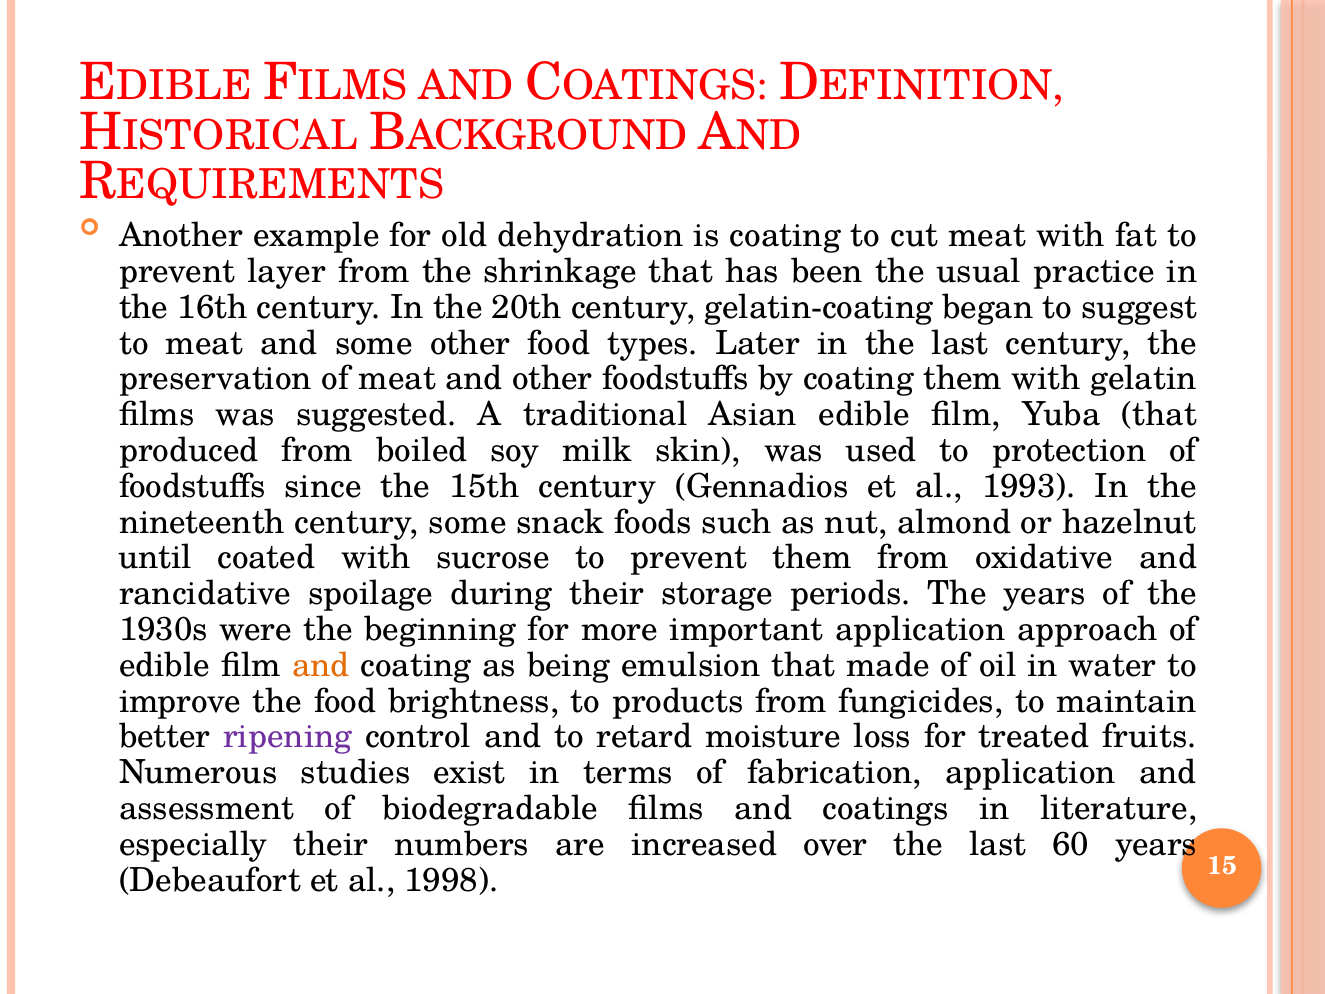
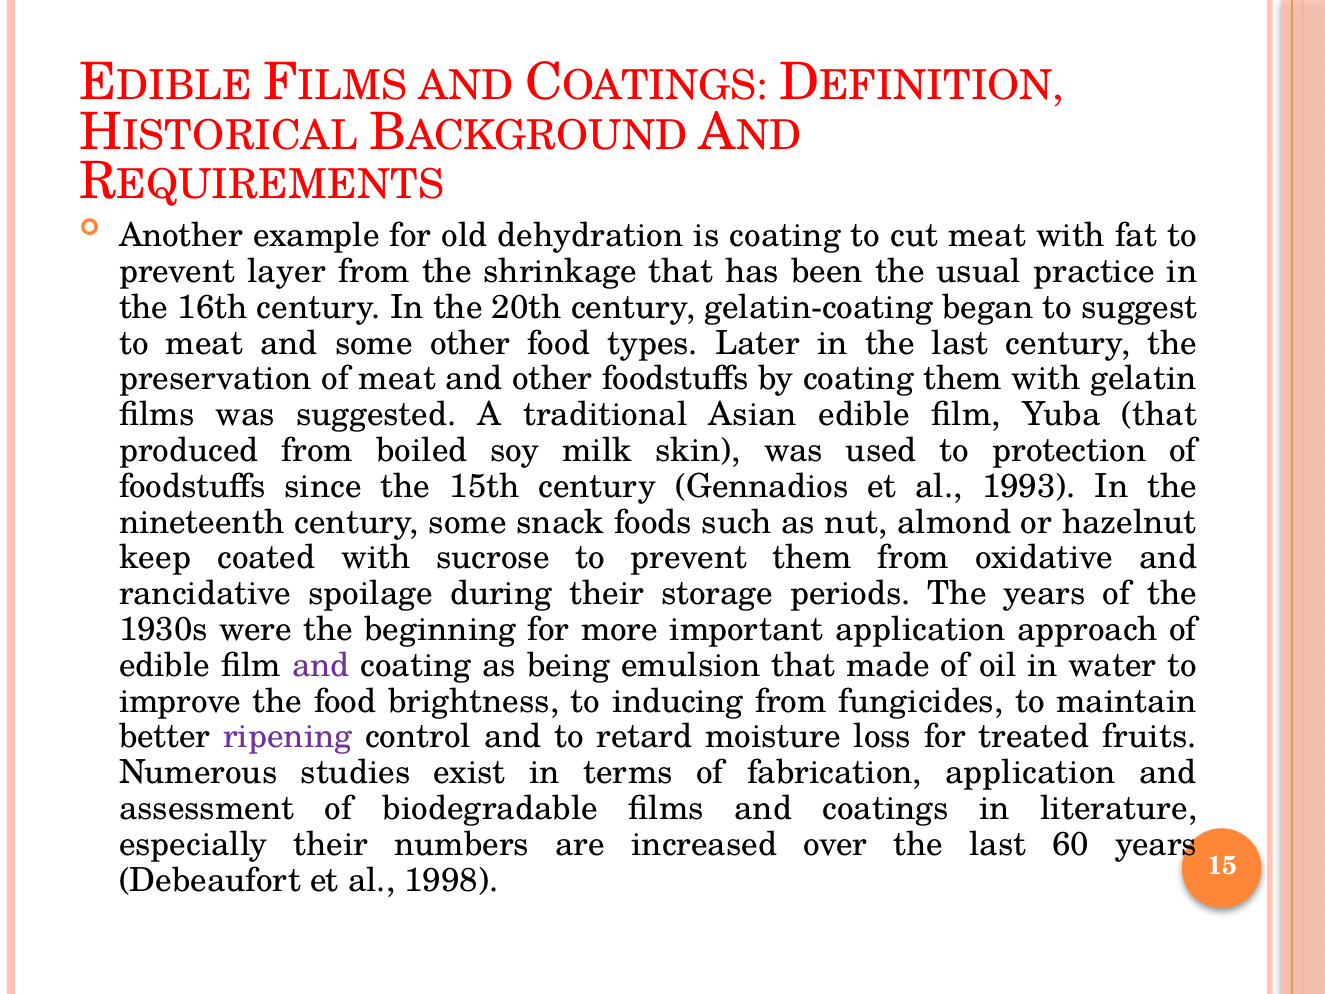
until: until -> keep
and at (321, 665) colour: orange -> purple
products: products -> inducing
